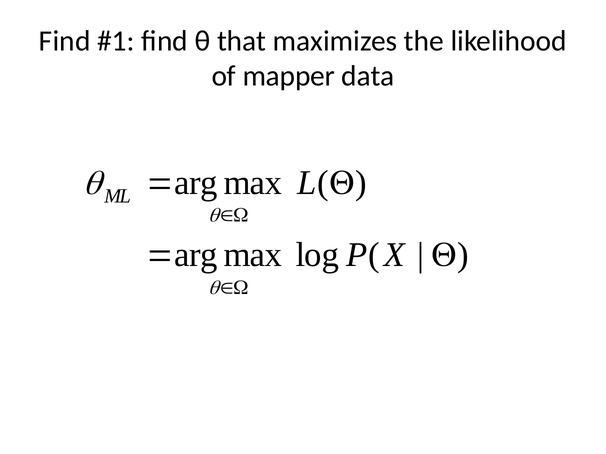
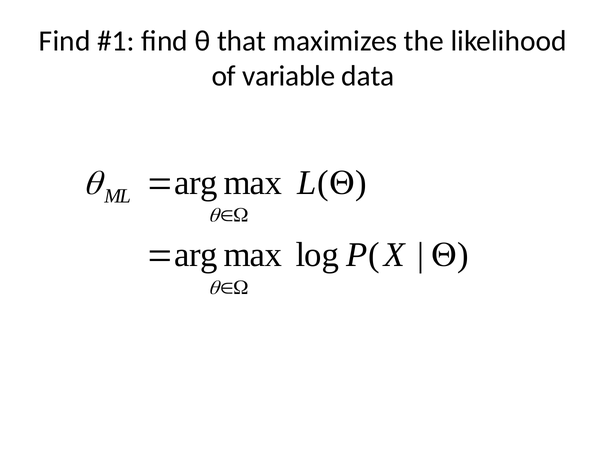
mapper: mapper -> variable
